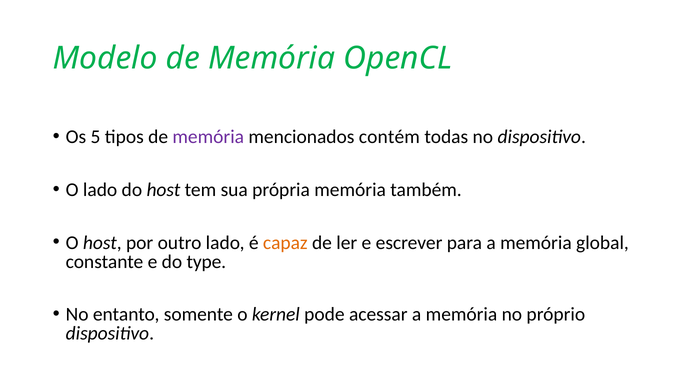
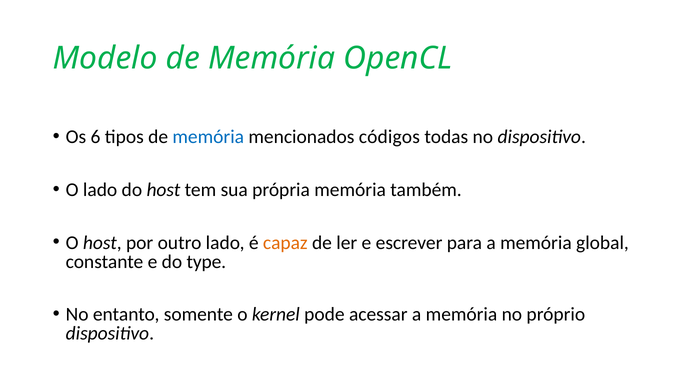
5: 5 -> 6
memória at (208, 137) colour: purple -> blue
contém: contém -> códigos
